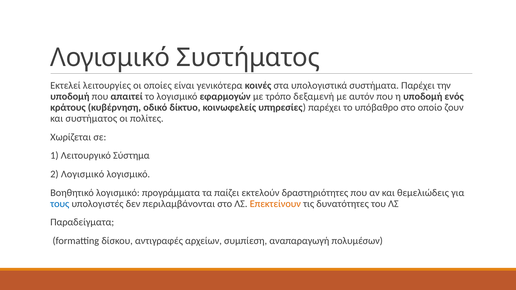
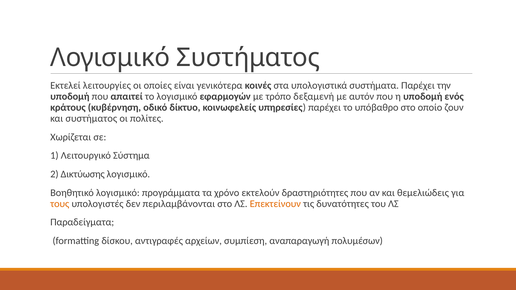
2 Λογισμικό: Λογισμικό -> Δικτύωσης
παίζει: παίζει -> χρόνο
τους colour: blue -> orange
